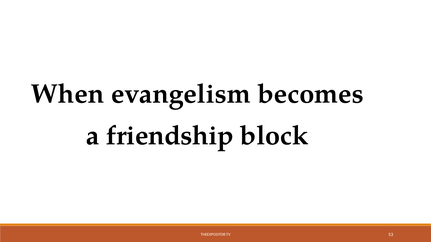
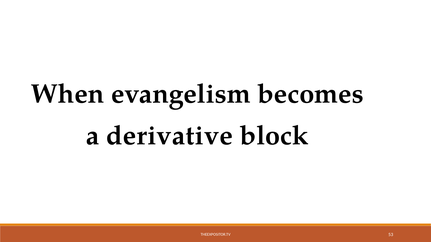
friendship: friendship -> derivative
